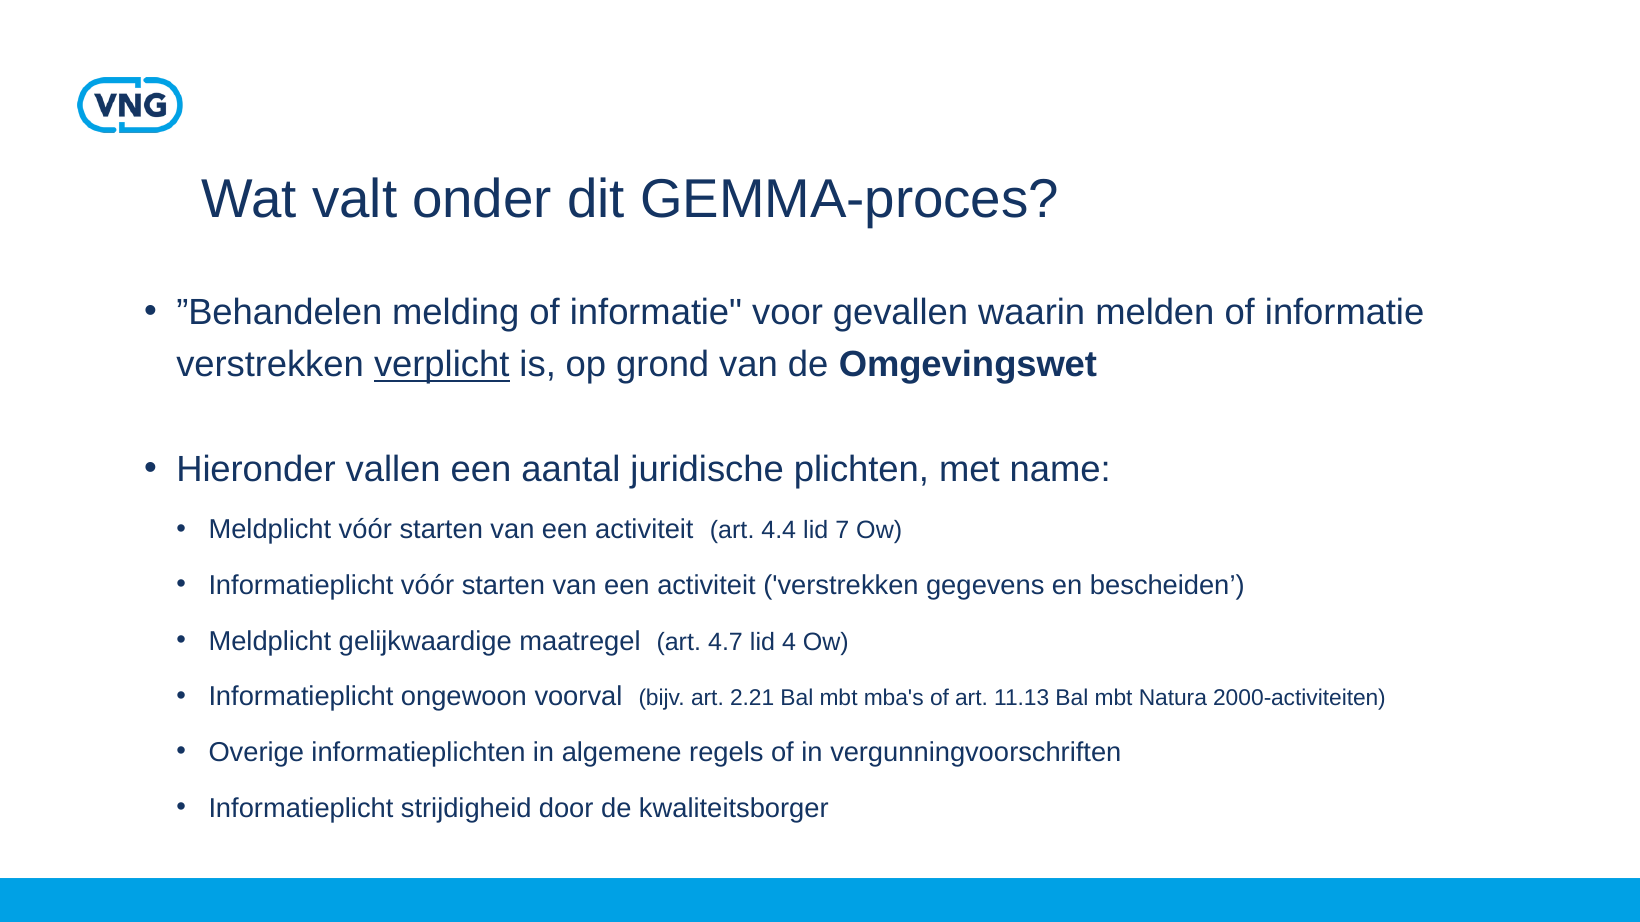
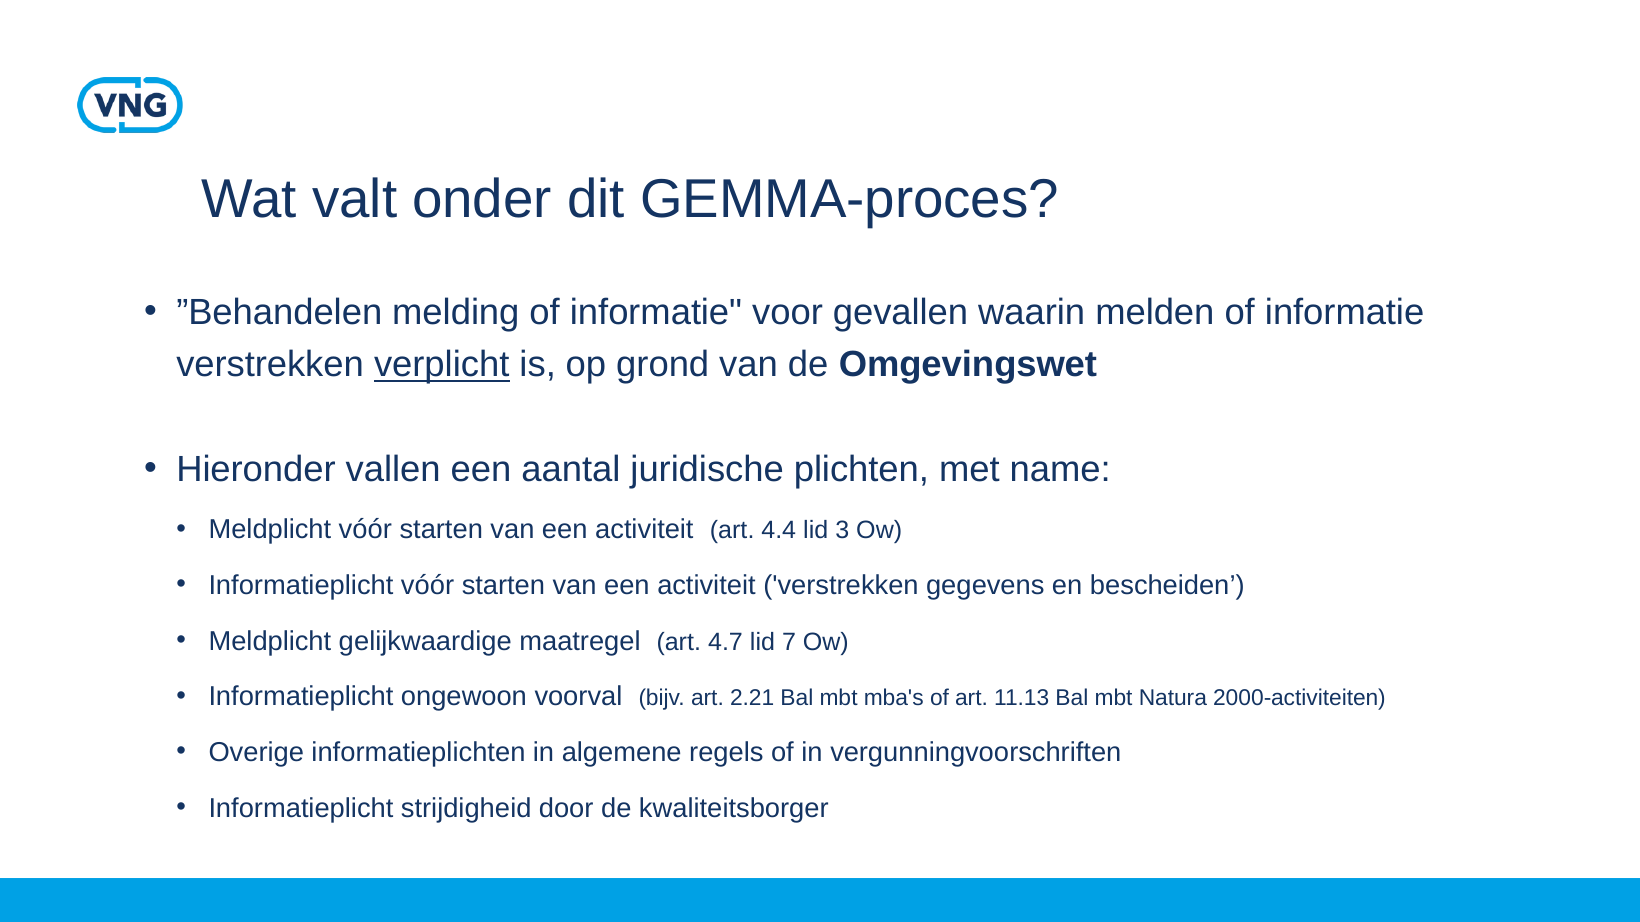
7: 7 -> 3
4: 4 -> 7
